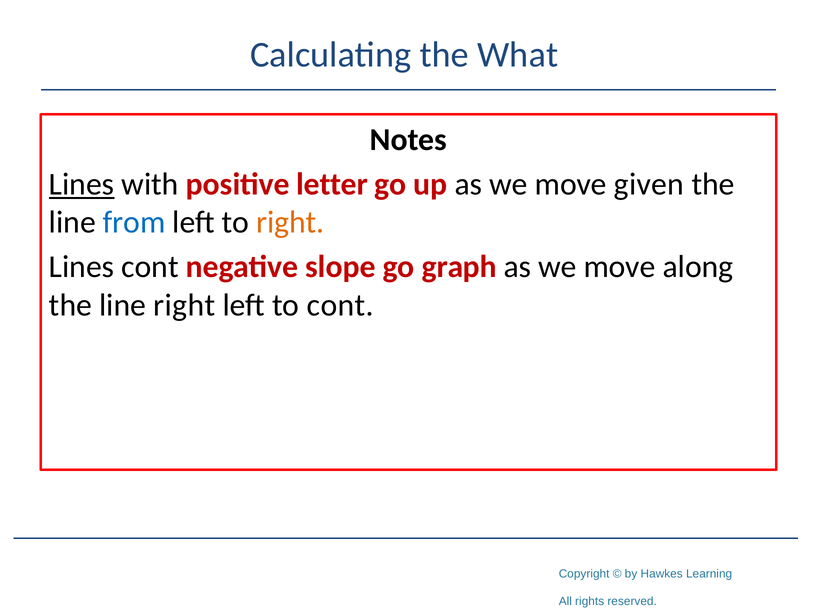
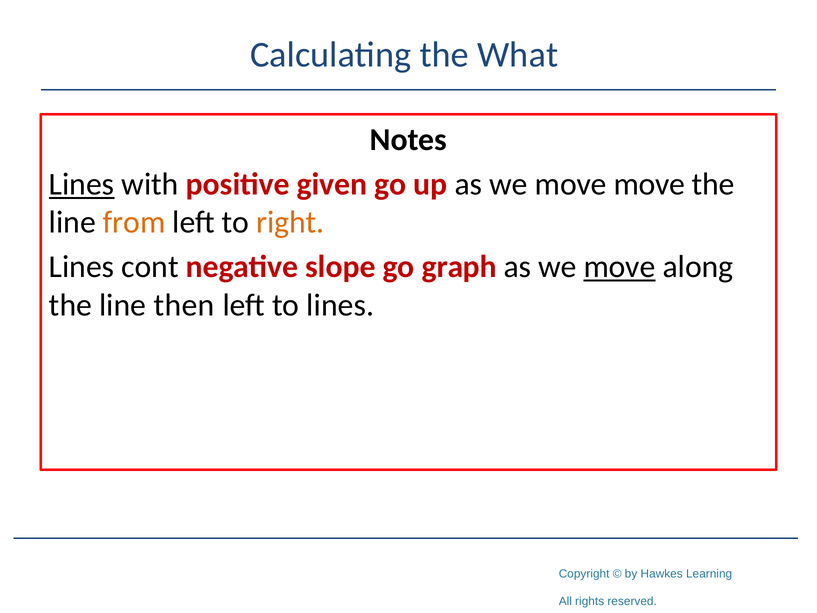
letter: letter -> given
move given: given -> move
from colour: blue -> orange
move at (620, 267) underline: none -> present
line right: right -> then
to cont: cont -> lines
